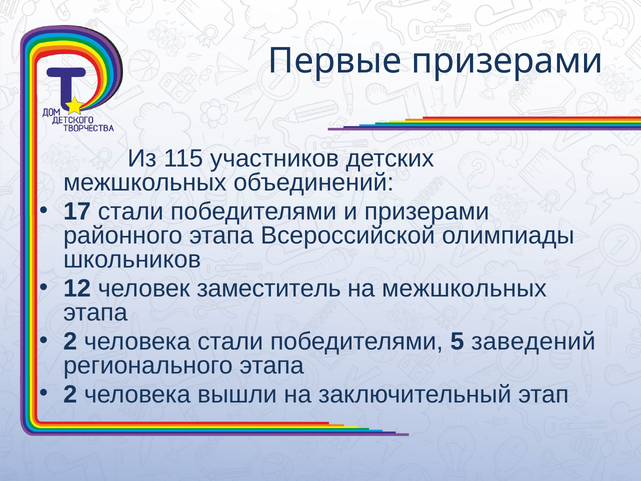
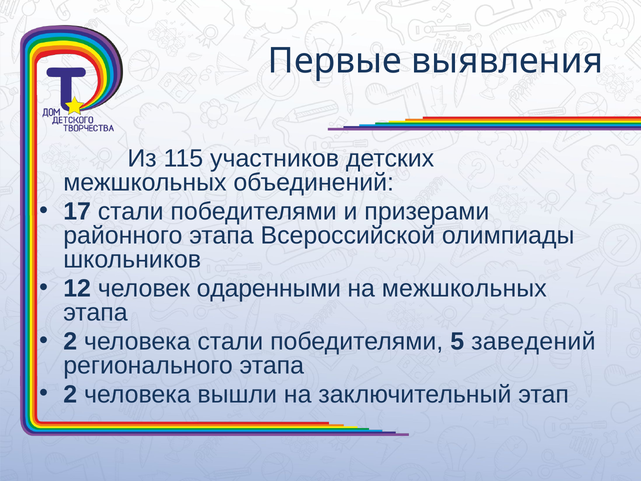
Первые призерами: призерами -> выявления
заместитель: заместитель -> одаренными
